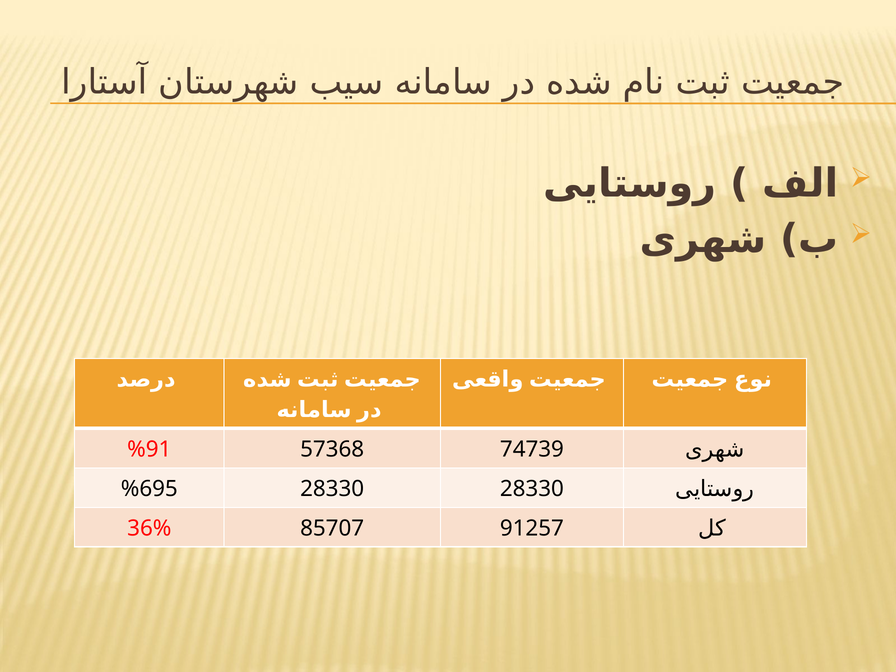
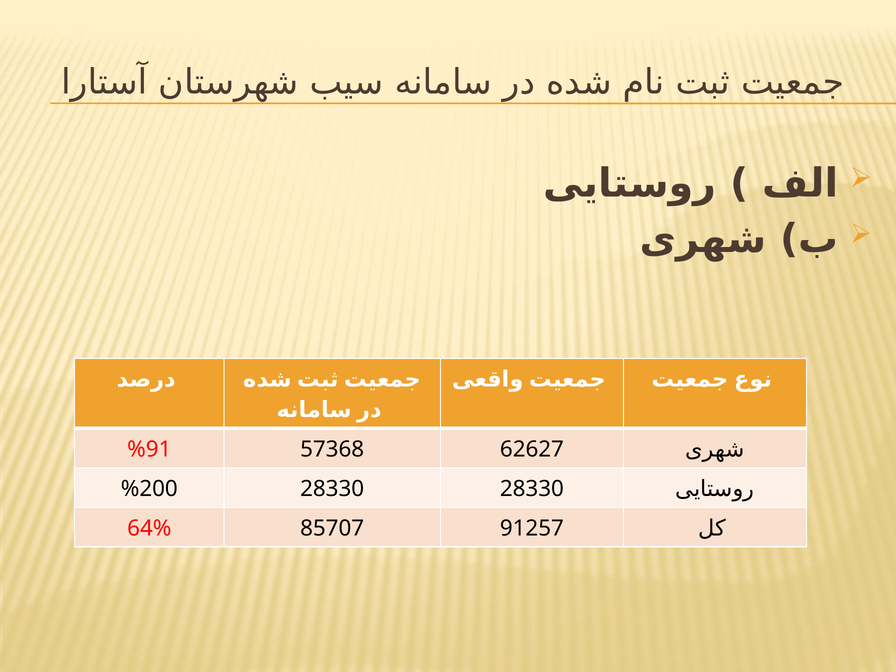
74739: 74739 -> 62627
%695: %695 -> %200
36%: 36% -> 64%
